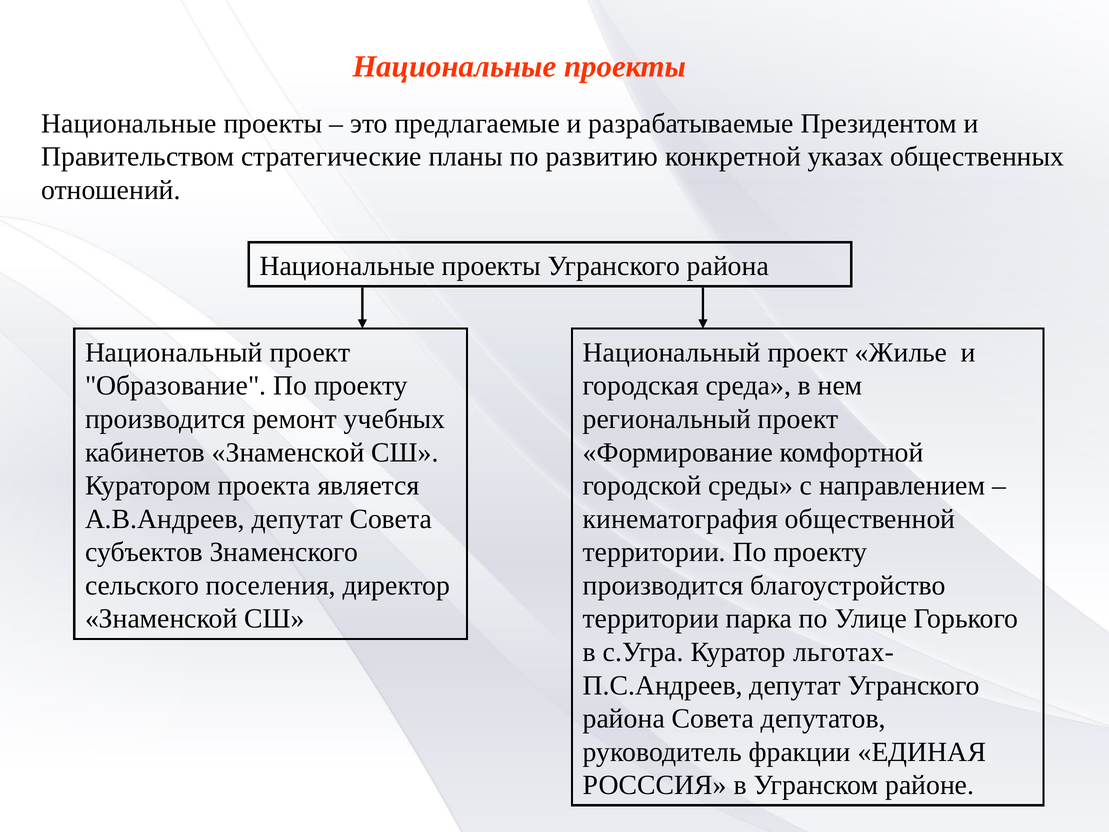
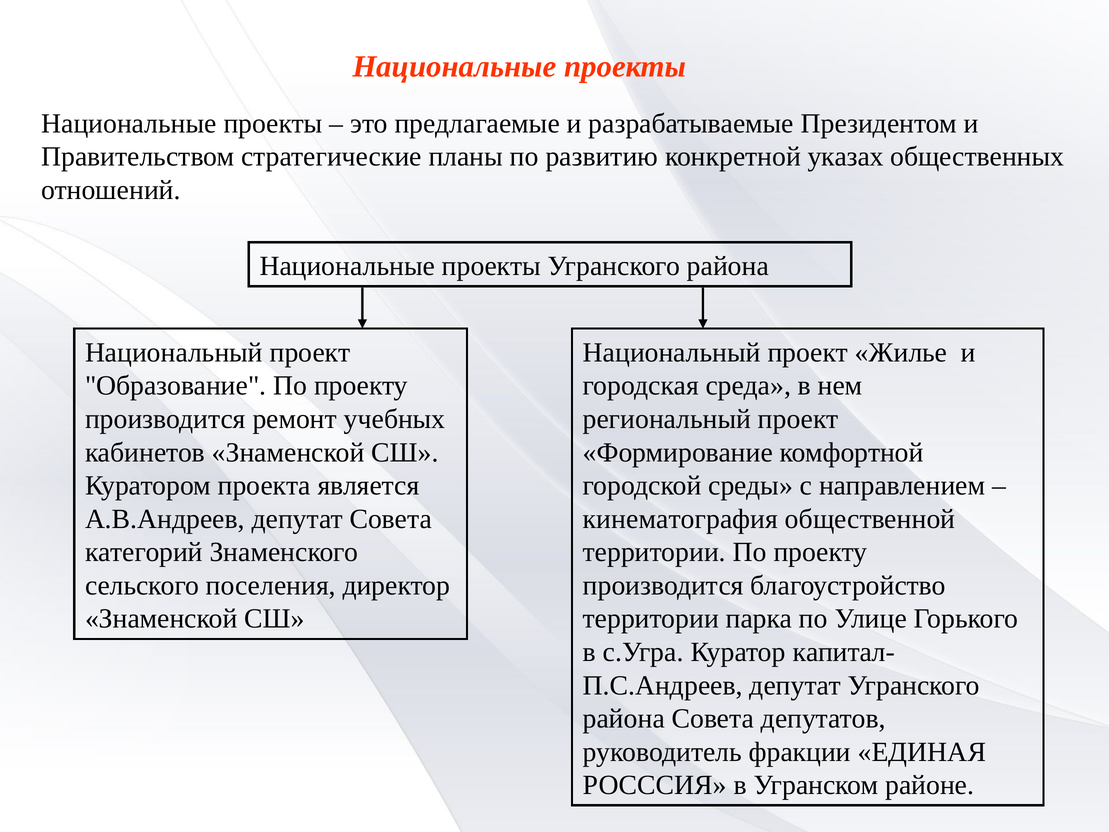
субъектов: субъектов -> категорий
льготах-: льготах- -> капитал-
